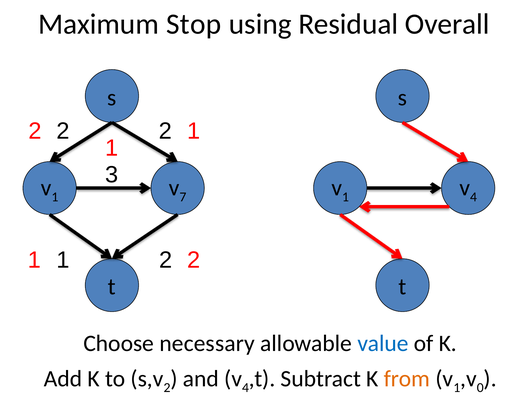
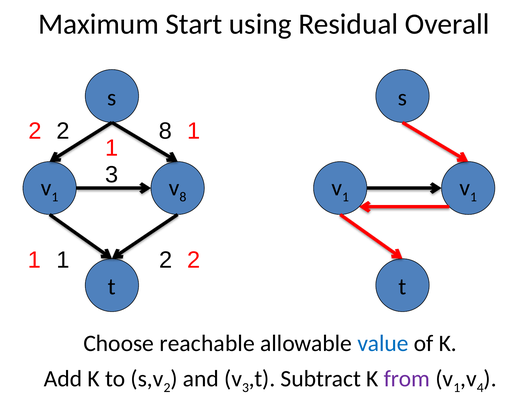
Stop: Stop -> Start
2 at (165, 131): 2 -> 8
7 at (183, 197): 7 -> 8
4 at (473, 197): 4 -> 1
necessary: necessary -> reachable
4 at (246, 388): 4 -> 3
from colour: orange -> purple
0: 0 -> 4
